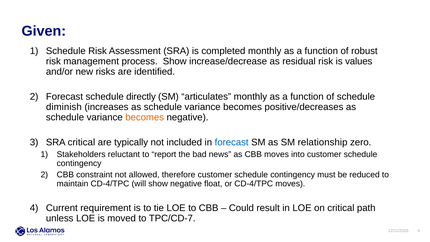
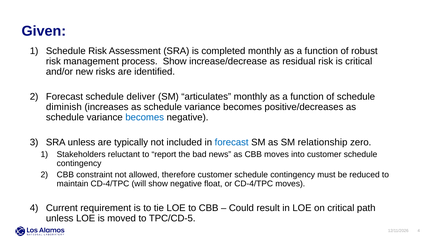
is values: values -> critical
directly: directly -> deliver
becomes at (145, 117) colour: orange -> blue
SRA critical: critical -> unless
TPC/CD-7: TPC/CD-7 -> TPC/CD-5
